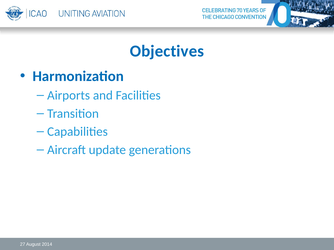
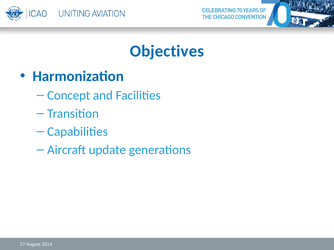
Airports: Airports -> Concept
